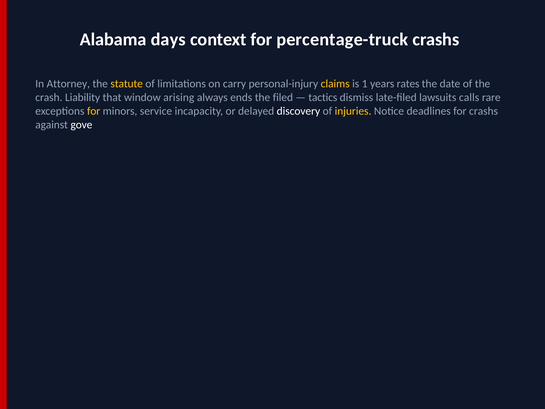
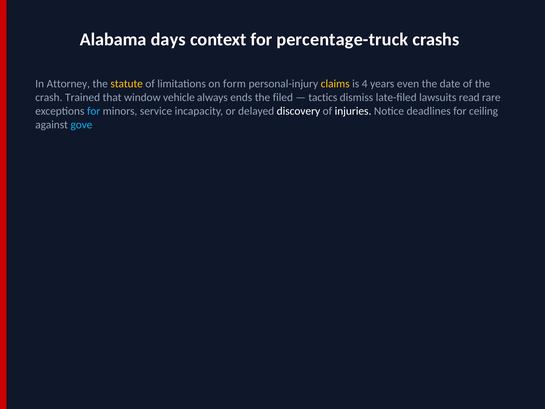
carry: carry -> form
1: 1 -> 4
rates: rates -> even
Liability: Liability -> Trained
arising: arising -> vehicle
calls: calls -> read
for at (94, 111) colour: yellow -> light blue
injuries colour: yellow -> white
for crashs: crashs -> ceiling
gove colour: white -> light blue
